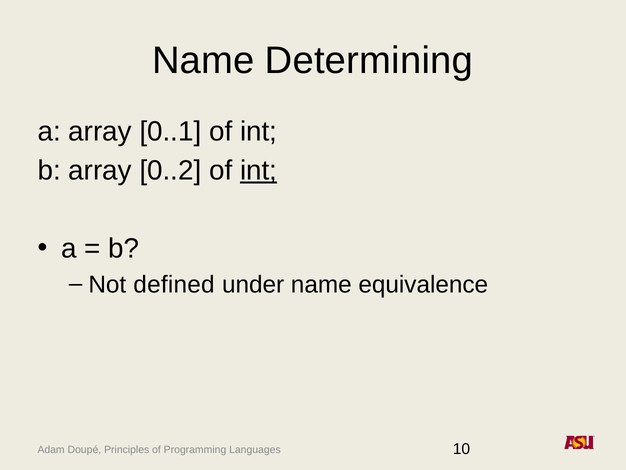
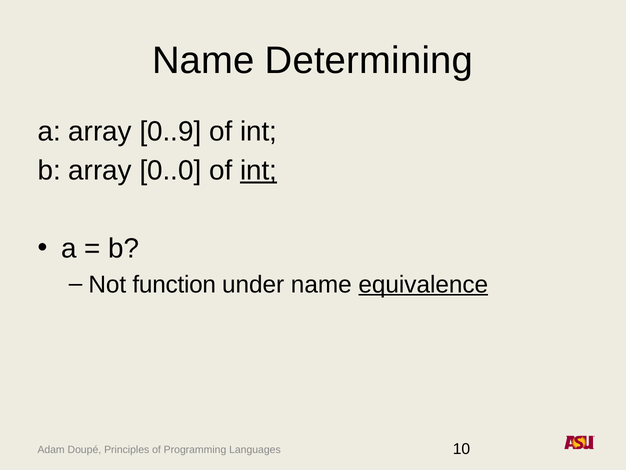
0..1: 0..1 -> 0..9
0..2: 0..2 -> 0..0
defined: defined -> function
equivalence underline: none -> present
